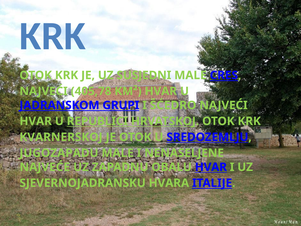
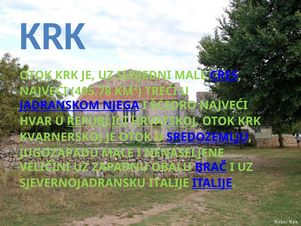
KM² HVAR: HVAR -> TREĆI
GRUPI: GRUPI -> NJEGA
NAJVEĆE: NAJVEĆE -> VELIČINI
OBALU HVAR: HVAR -> BRAČ
SJEVERNOJADRANSKU HVARA: HVARA -> ITALIJE
